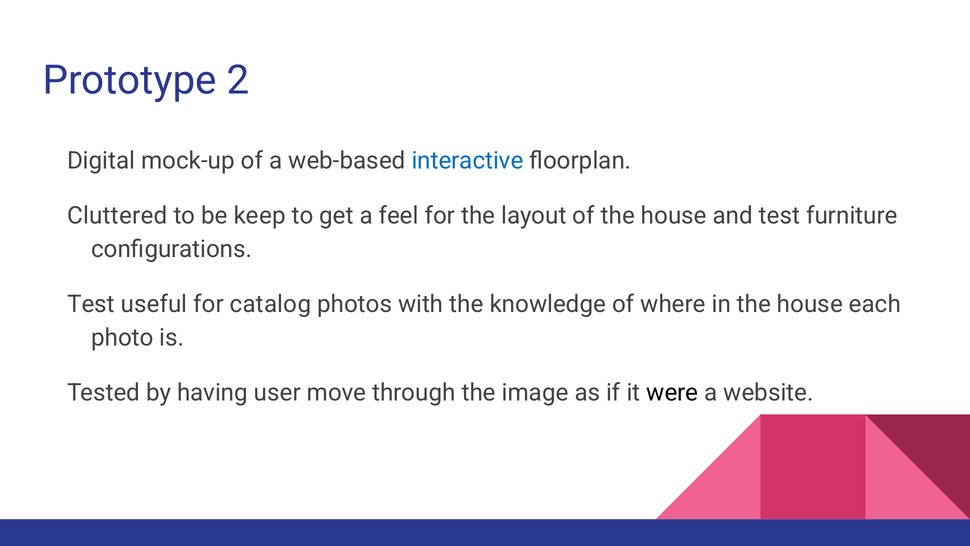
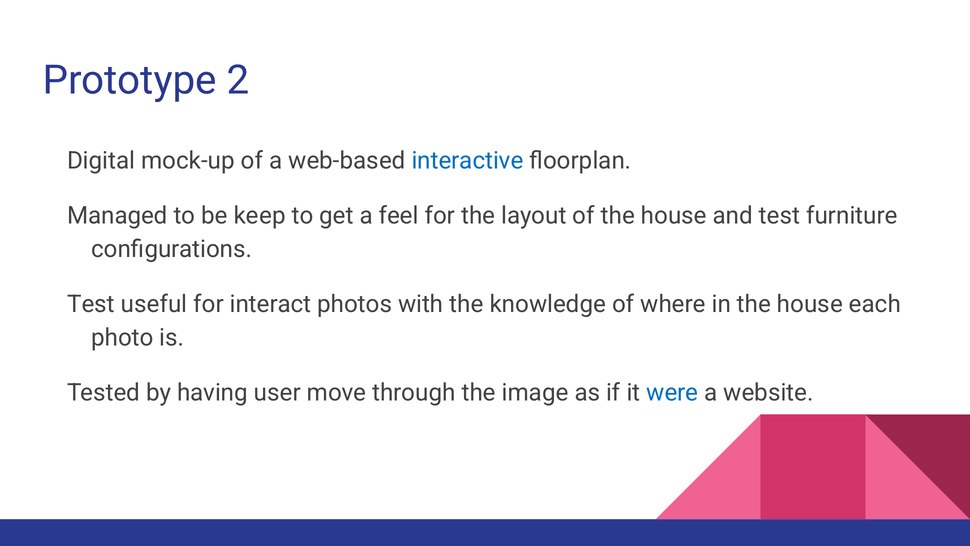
Cluttered: Cluttered -> Managed
catalog: catalog -> interact
were colour: black -> blue
